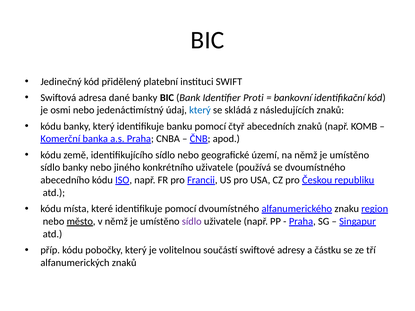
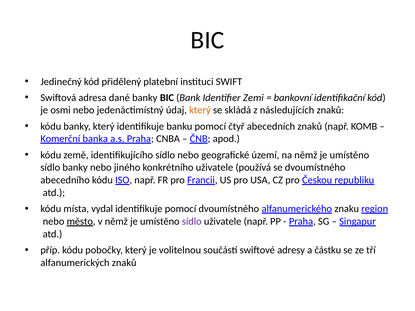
Proti: Proti -> Zemi
který at (200, 110) colour: blue -> orange
které: které -> vydal
